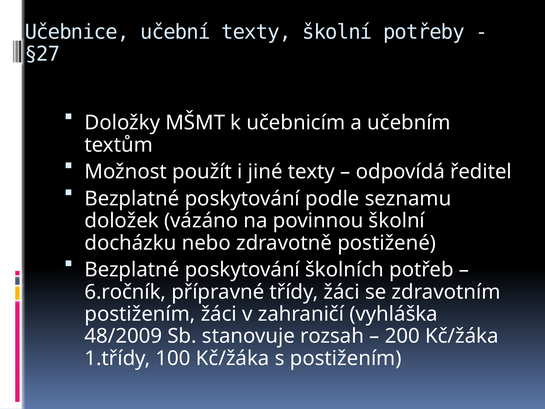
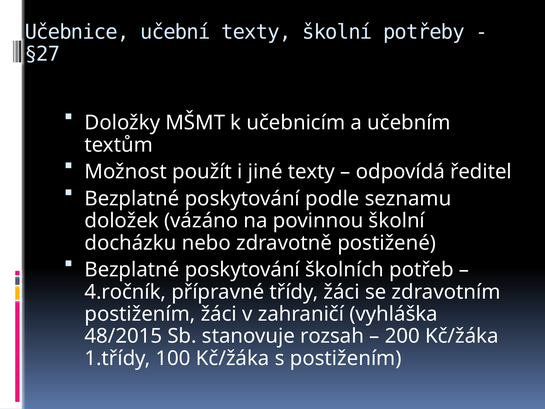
6.ročník: 6.ročník -> 4.ročník
48/2009: 48/2009 -> 48/2015
